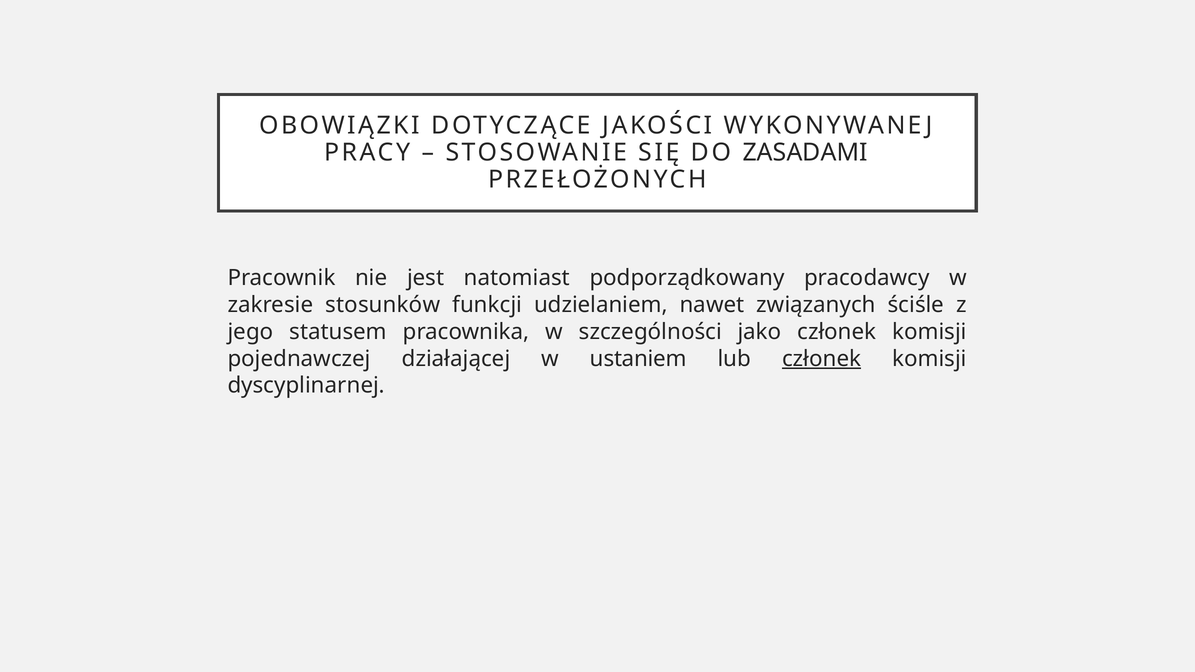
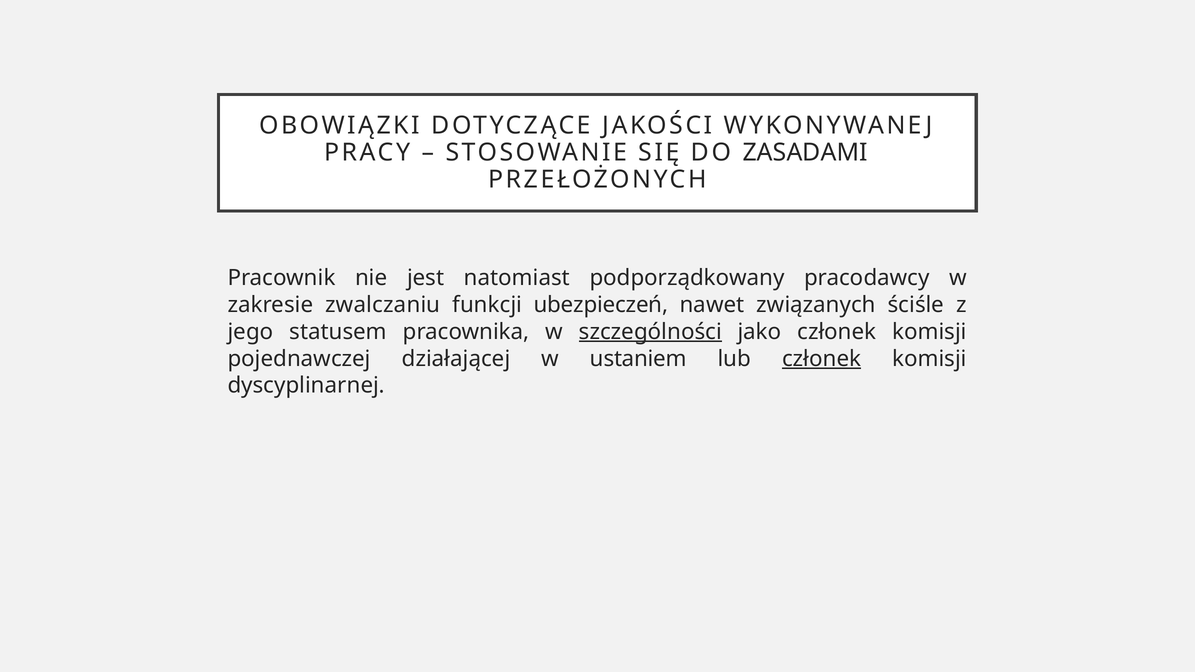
stosunków: stosunków -> zwalczaniu
udzielaniem: udzielaniem -> ubezpieczeń
szczególności underline: none -> present
